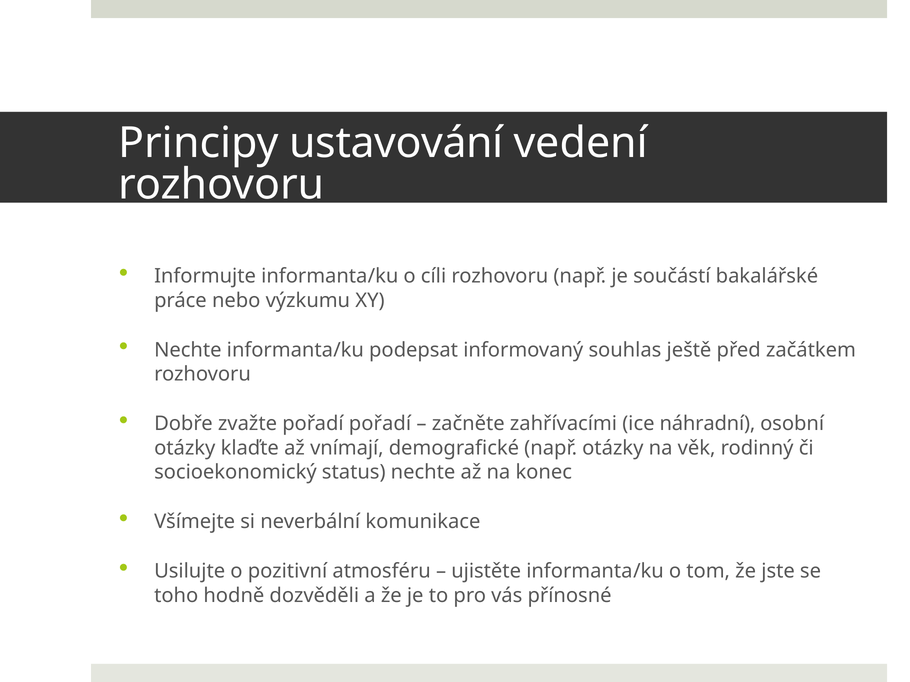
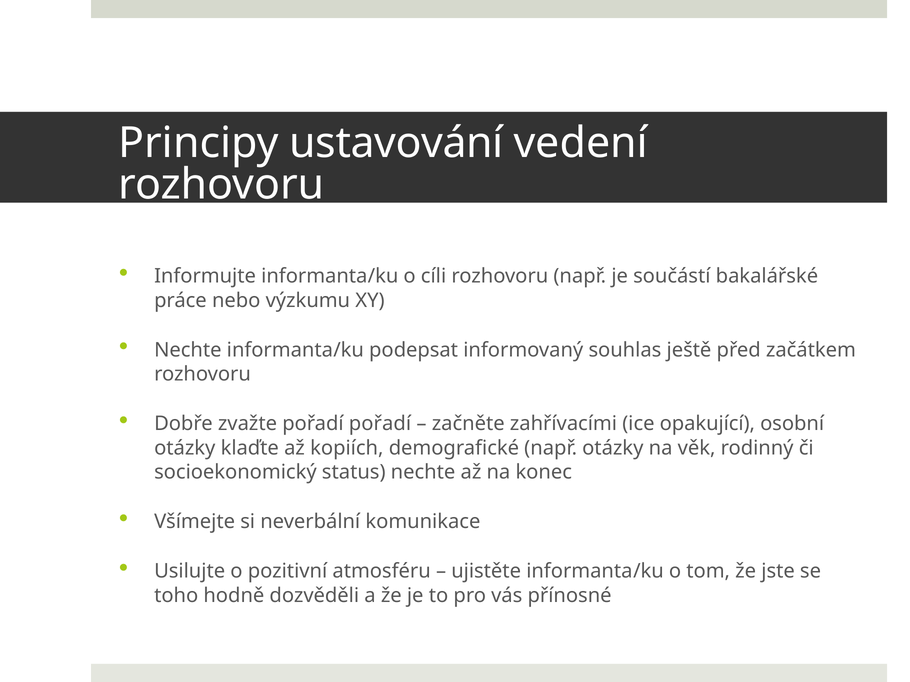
náhradní: náhradní -> opakující
vnímají: vnímají -> kopiích
